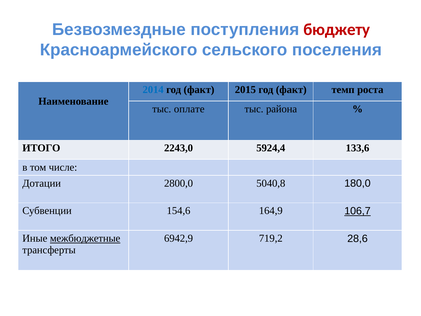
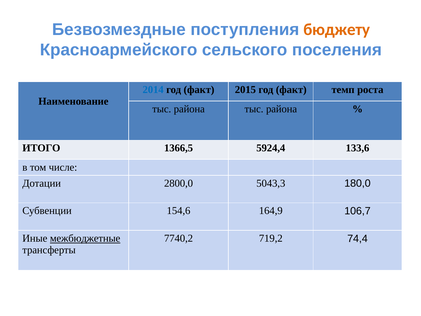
бюджету colour: red -> orange
оплате at (189, 109): оплате -> района
2243,0: 2243,0 -> 1366,5
5040,8: 5040,8 -> 5043,3
106,7 underline: present -> none
6942,9: 6942,9 -> 7740,2
28,6: 28,6 -> 74,4
